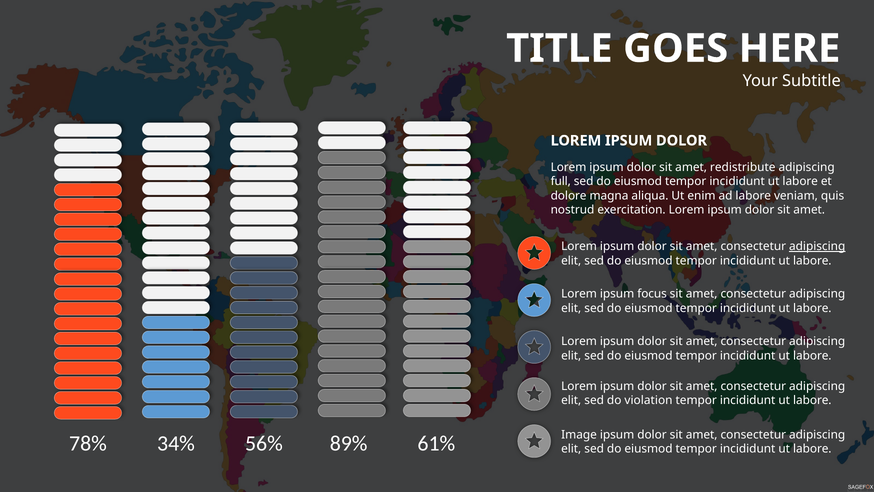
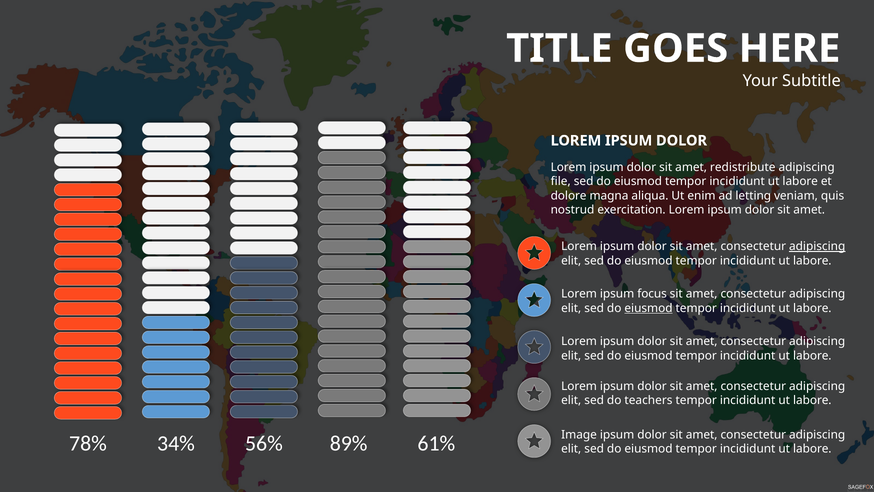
full: full -> file
ad labore: labore -> letting
eiusmod at (649, 308) underline: none -> present
violation: violation -> teachers
